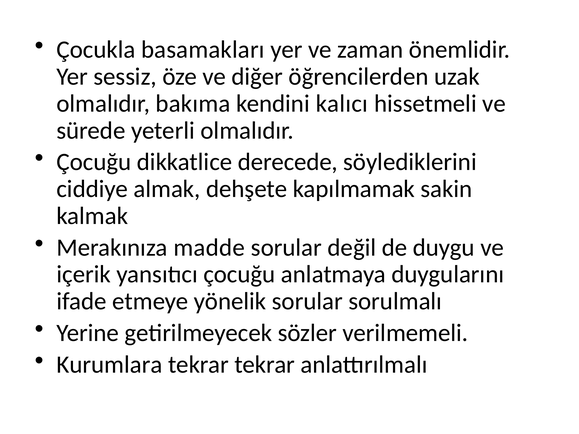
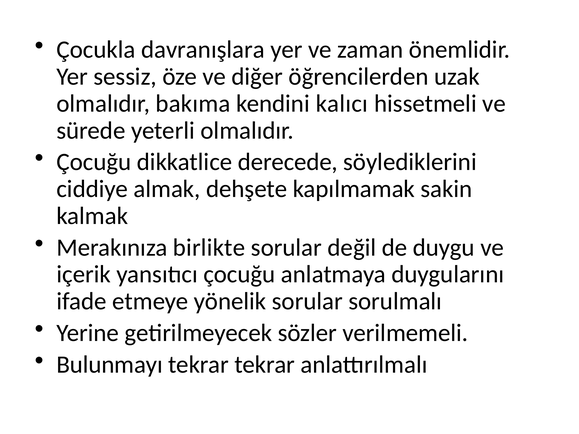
basamakları: basamakları -> davranışlara
madde: madde -> birlikte
Kurumlara: Kurumlara -> Bulunmayı
